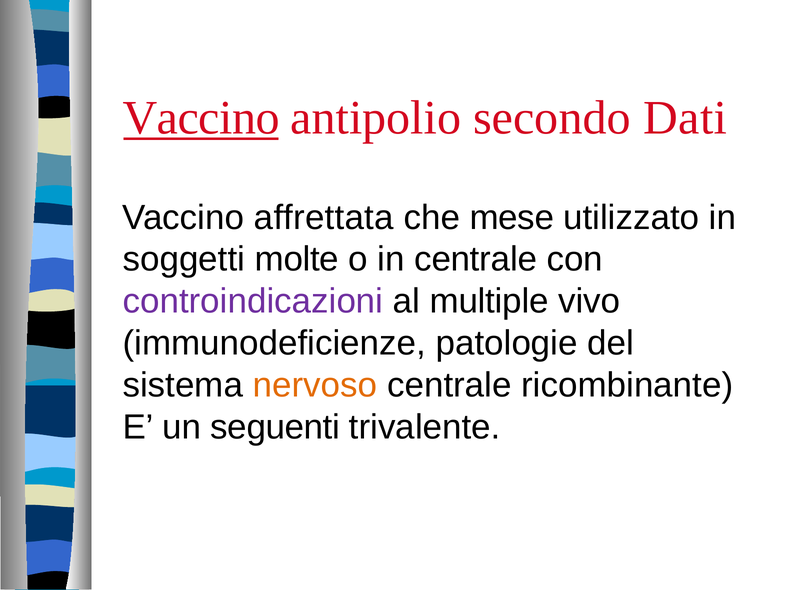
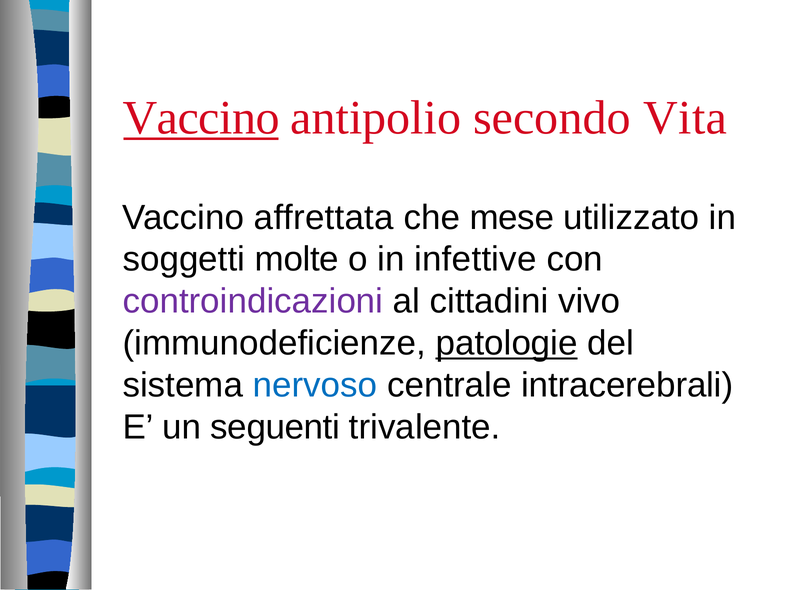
Dati: Dati -> Vita
in centrale: centrale -> infettive
multiple: multiple -> cittadini
patologie underline: none -> present
nervoso colour: orange -> blue
ricombinante: ricombinante -> intracerebrali
